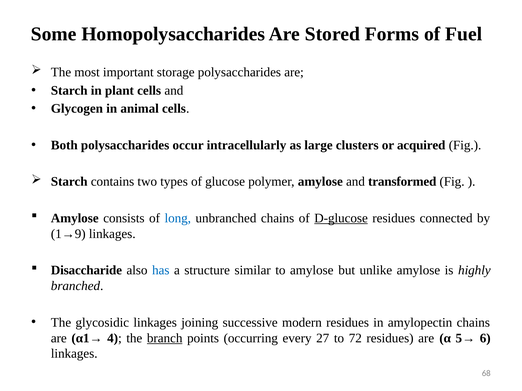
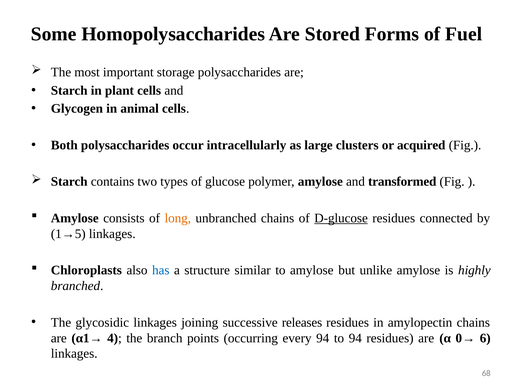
long colour: blue -> orange
1→9: 1→9 -> 1→5
Disaccharide: Disaccharide -> Chloroplasts
modern: modern -> releases
branch underline: present -> none
every 27: 27 -> 94
to 72: 72 -> 94
5→: 5→ -> 0→
